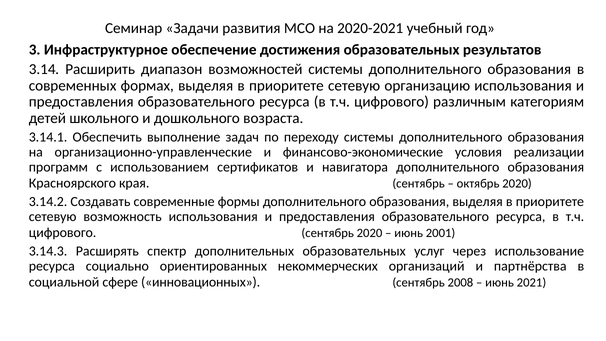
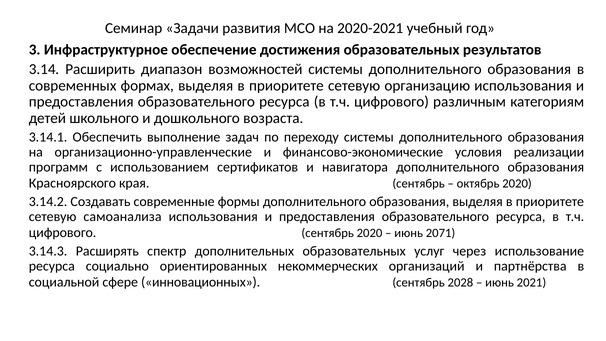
возможность: возможность -> самоанализа
2001: 2001 -> 2071
2008: 2008 -> 2028
